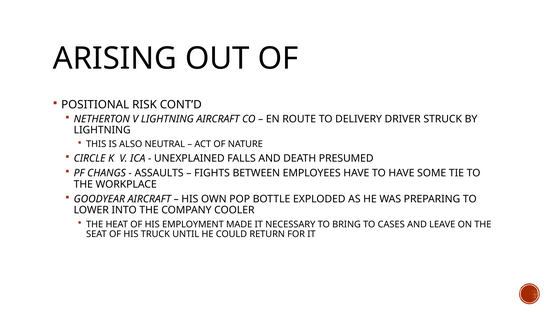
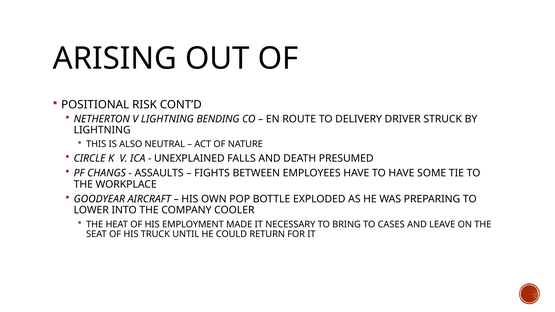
LIGHTNING AIRCRAFT: AIRCRAFT -> BENDING
